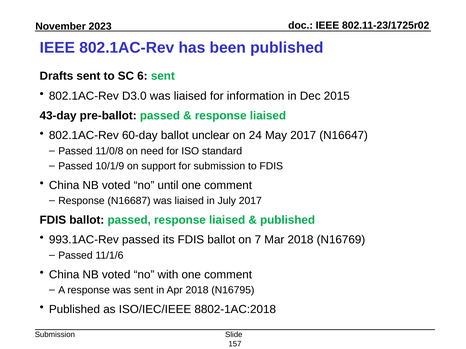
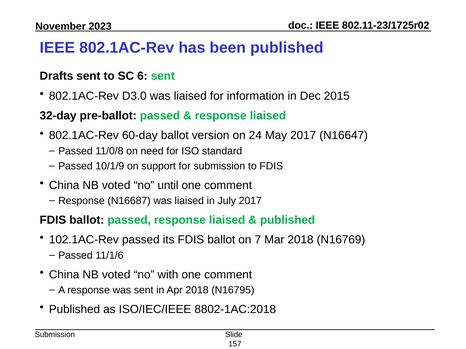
43-day: 43-day -> 32-day
unclear: unclear -> version
993.1AC-Rev: 993.1AC-Rev -> 102.1AC-Rev
